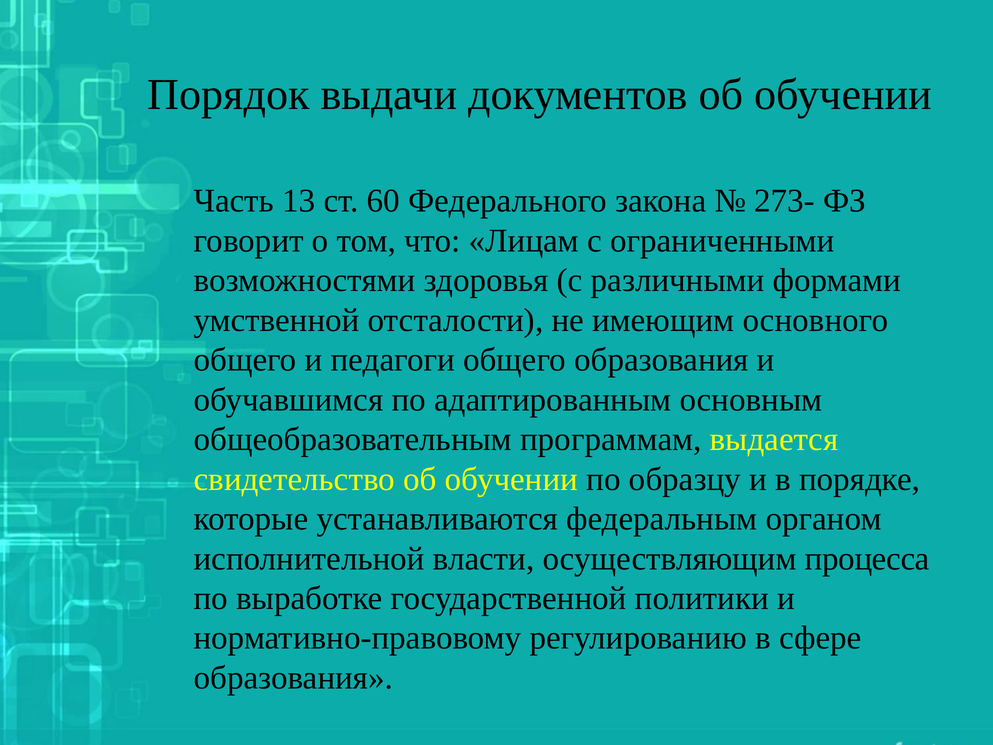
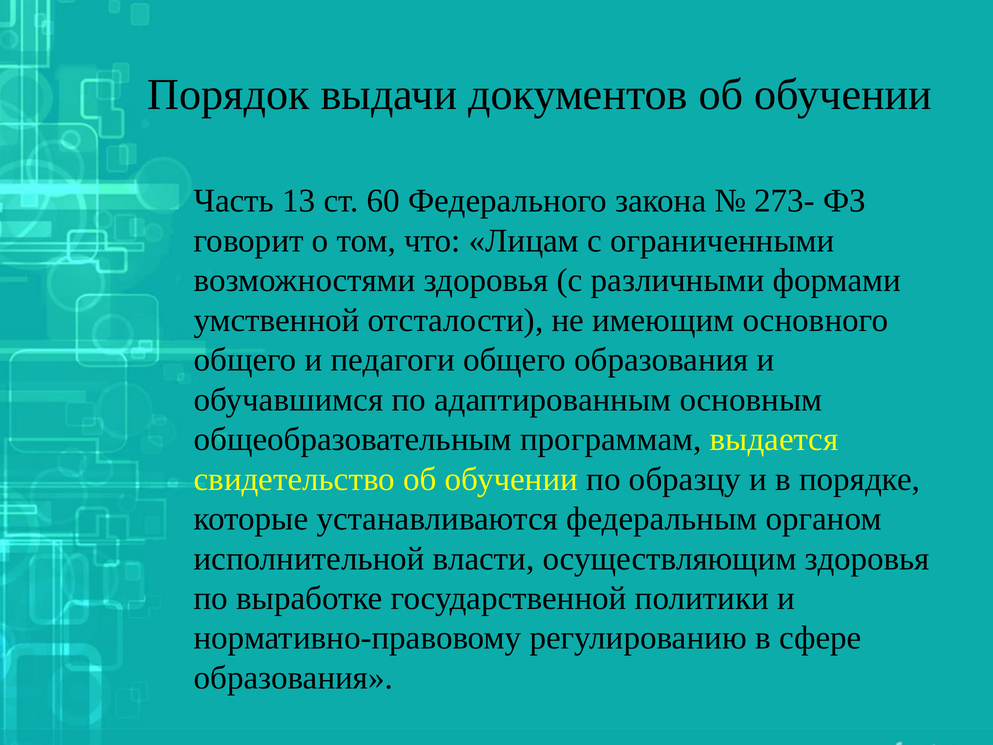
осуществляющим процесса: процесса -> здоровья
